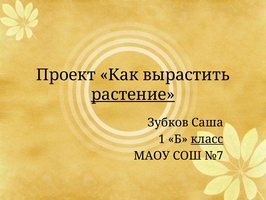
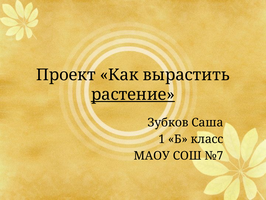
класс underline: present -> none
